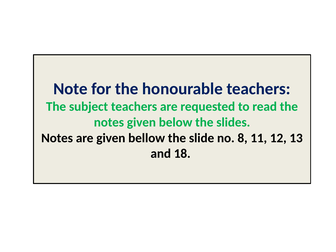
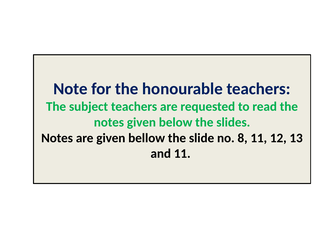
and 18: 18 -> 11
